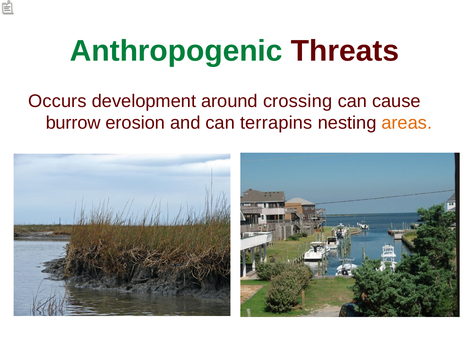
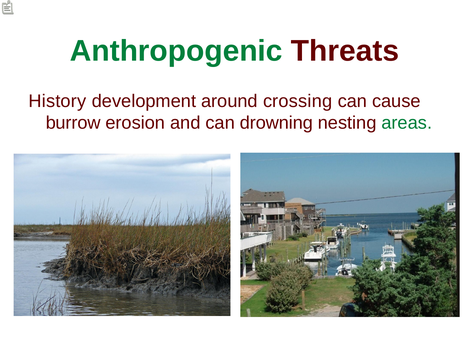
Occurs: Occurs -> History
terrapins: terrapins -> drowning
areas colour: orange -> green
